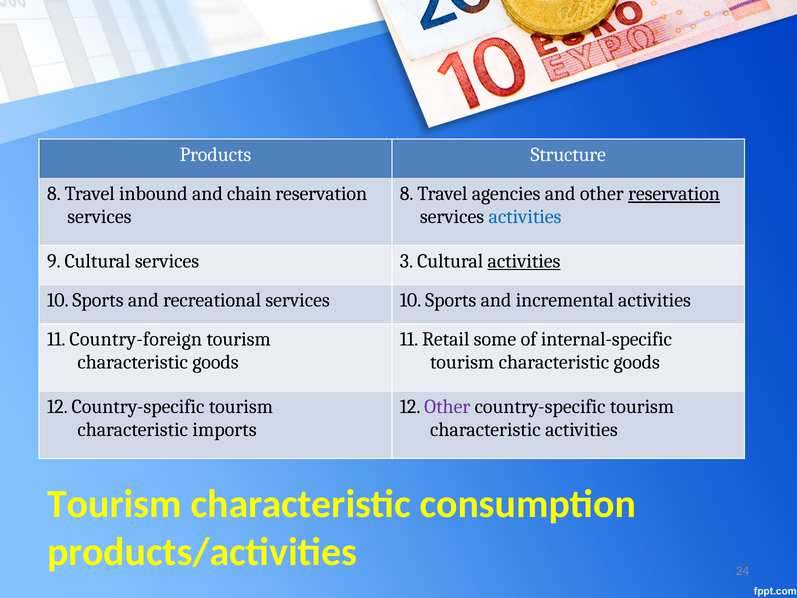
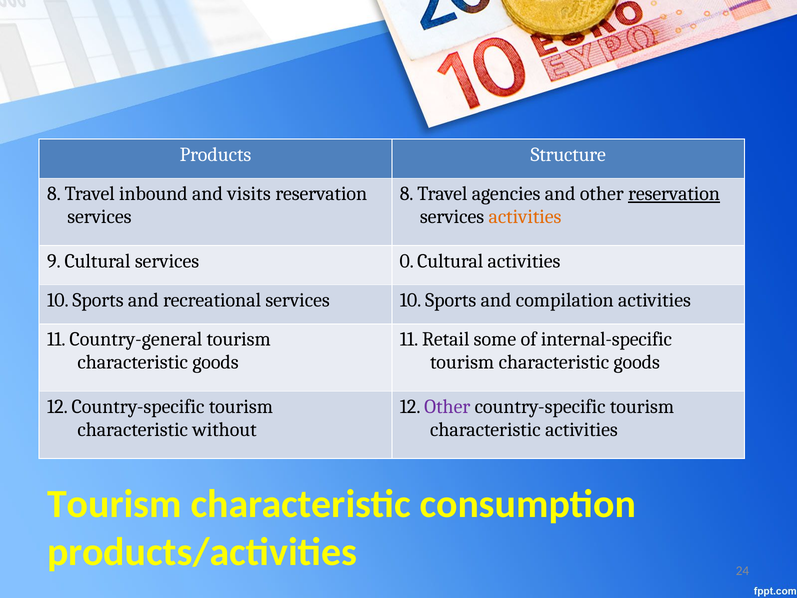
chain: chain -> visits
activities at (525, 217) colour: blue -> orange
3: 3 -> 0
activities at (524, 261) underline: present -> none
incremental: incremental -> compilation
Country-foreign: Country-foreign -> Country-general
imports: imports -> without
